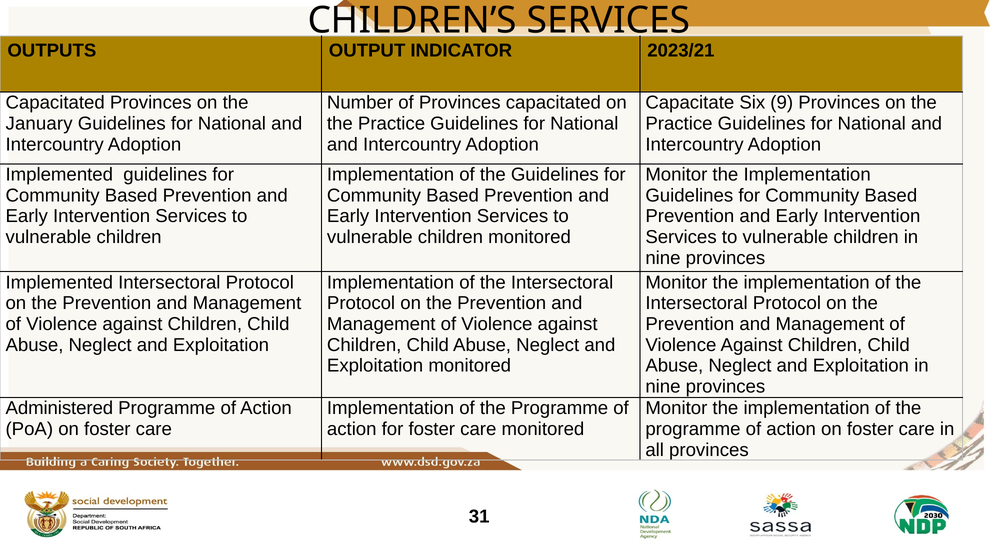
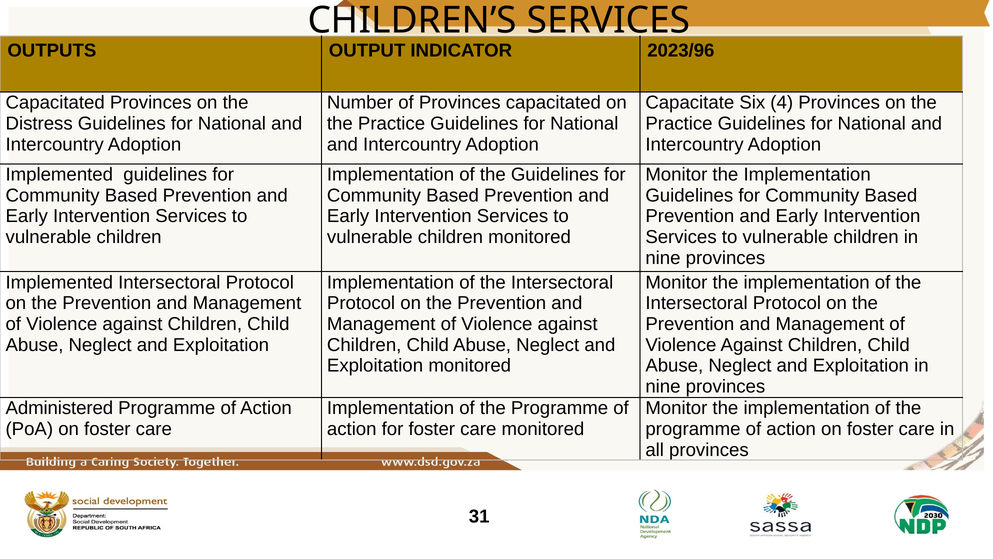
2023/21: 2023/21 -> 2023/96
9: 9 -> 4
January: January -> Distress
